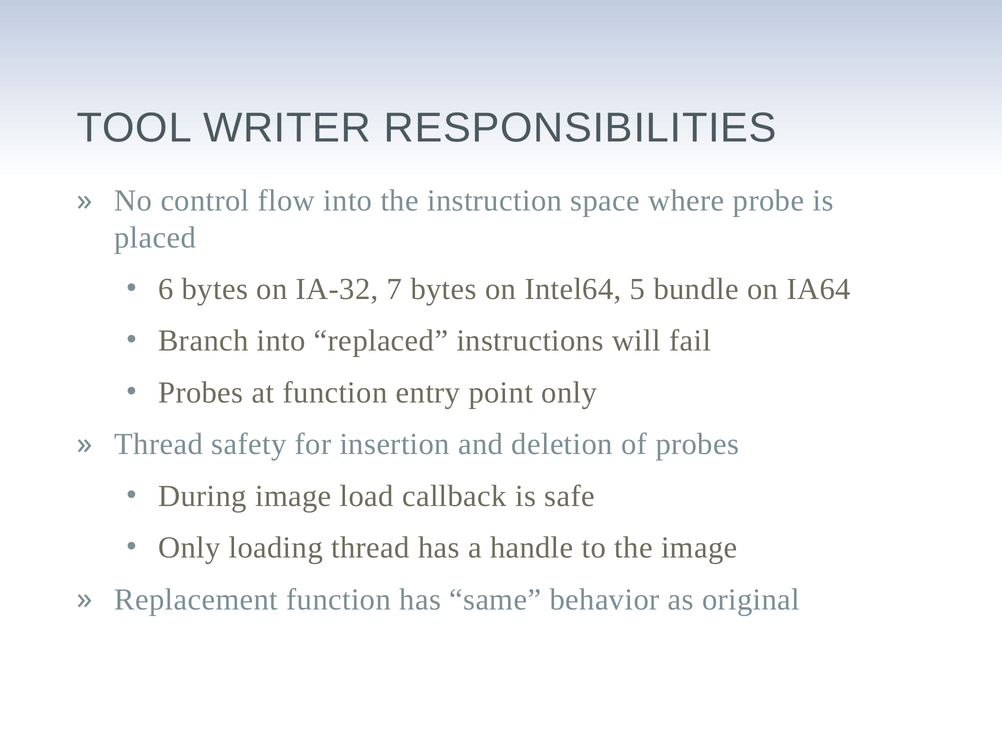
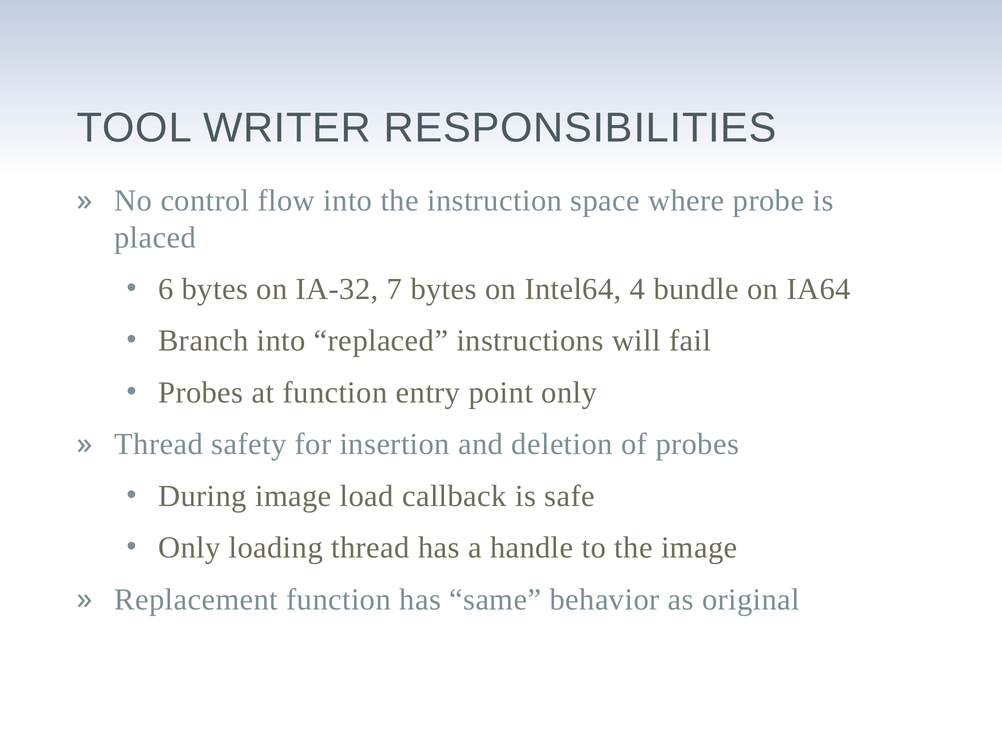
5: 5 -> 4
